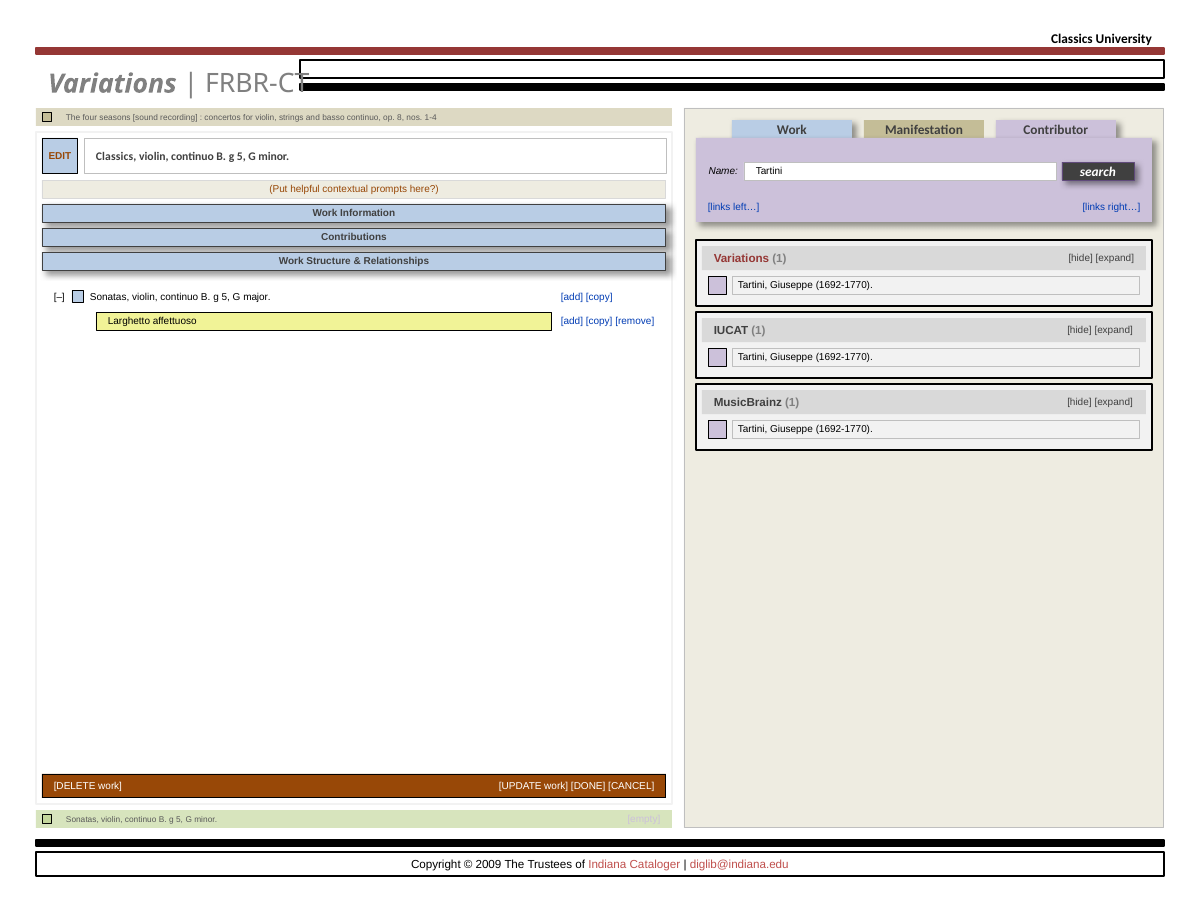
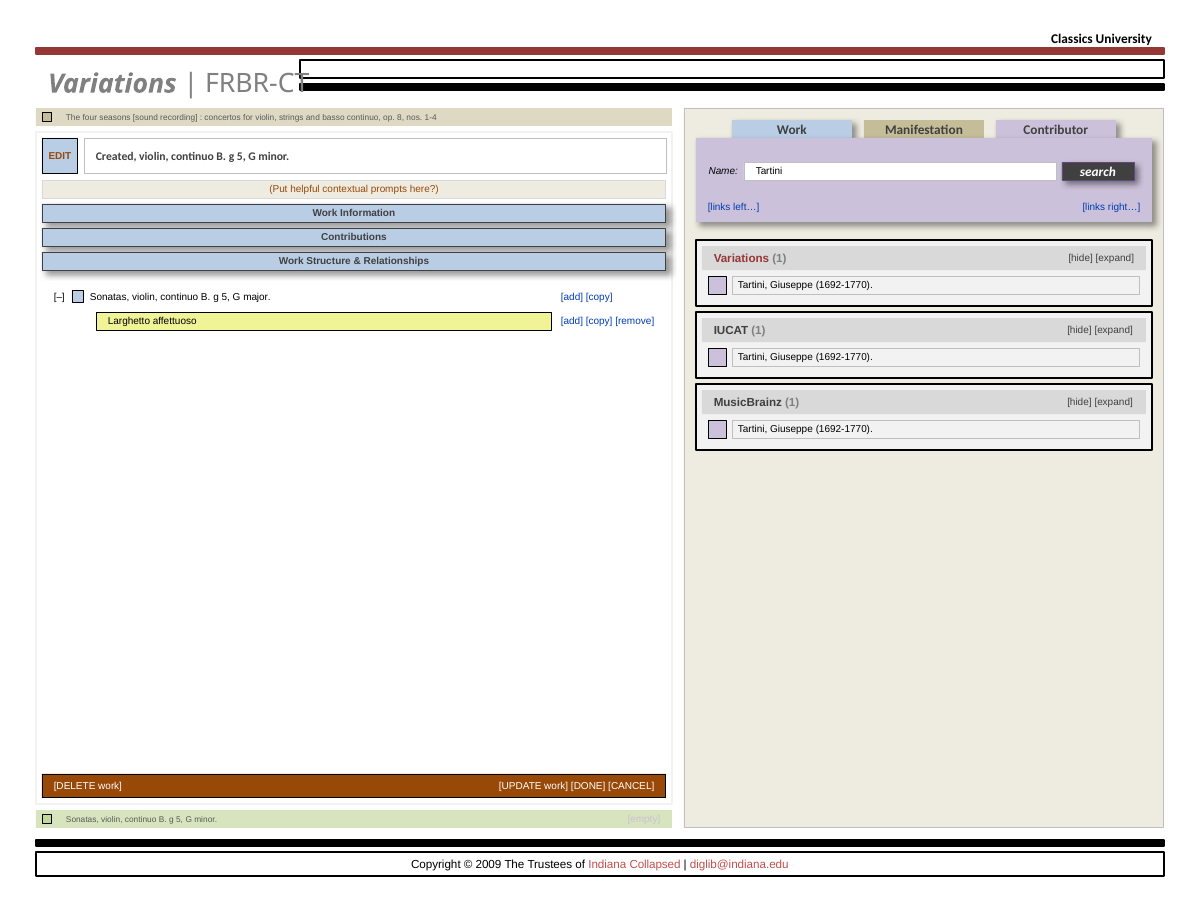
EDIT Classics: Classics -> Created
Cataloger: Cataloger -> Collapsed
